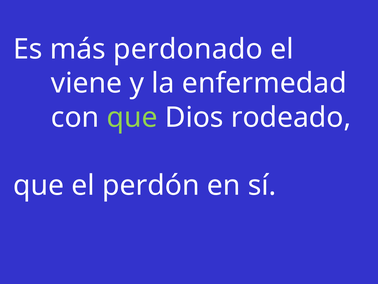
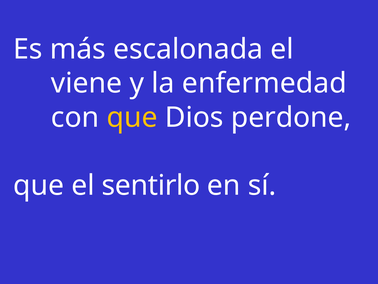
perdonado: perdonado -> escalonada
que at (132, 117) colour: light green -> yellow
rodeado: rodeado -> perdone
perdón: perdón -> sentirlo
